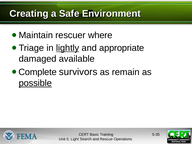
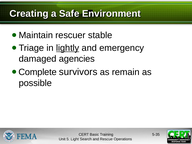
where: where -> stable
appropriate: appropriate -> emergency
available: available -> agencies
possible underline: present -> none
